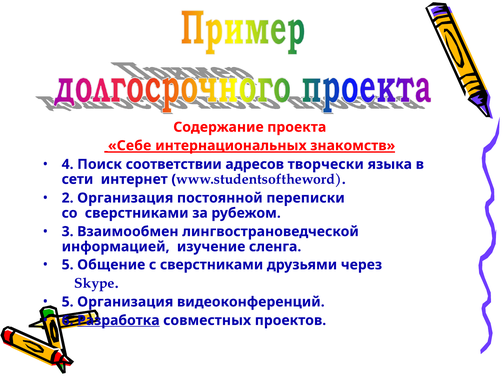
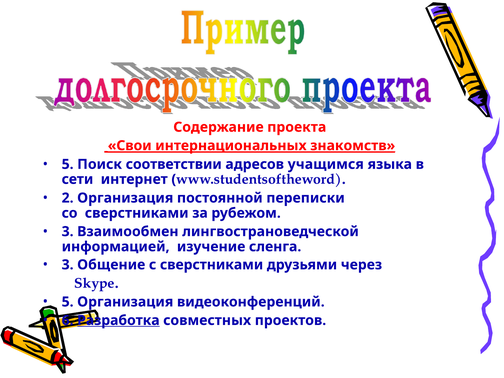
Себе: Себе -> Свои
знакомств underline: none -> present
4 at (68, 164): 4 -> 5
творчески: творчески -> учащимся
5 at (68, 265): 5 -> 3
